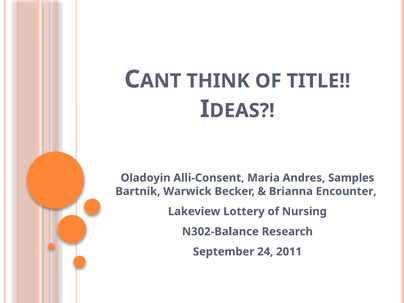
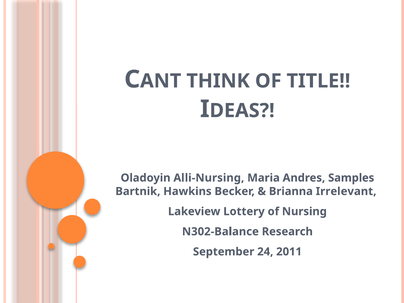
Alli-Consent: Alli-Consent -> Alli-Nursing
Warwick: Warwick -> Hawkins
Encounter: Encounter -> Irrelevant
